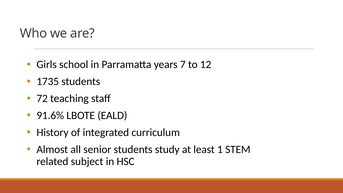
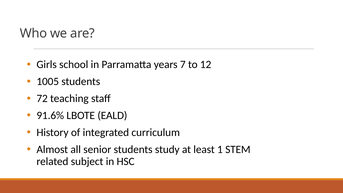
1735: 1735 -> 1005
